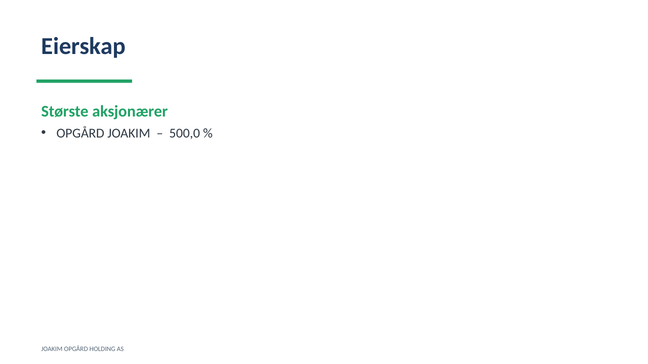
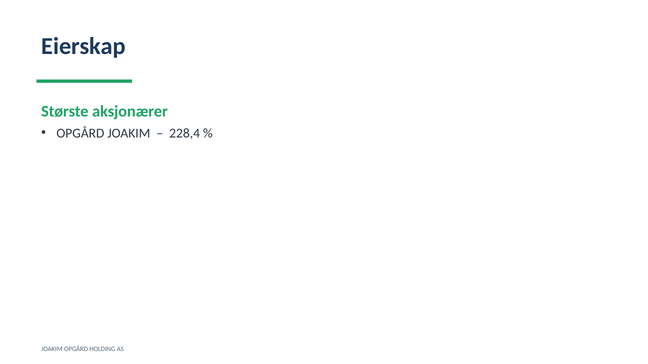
500,0: 500,0 -> 228,4
